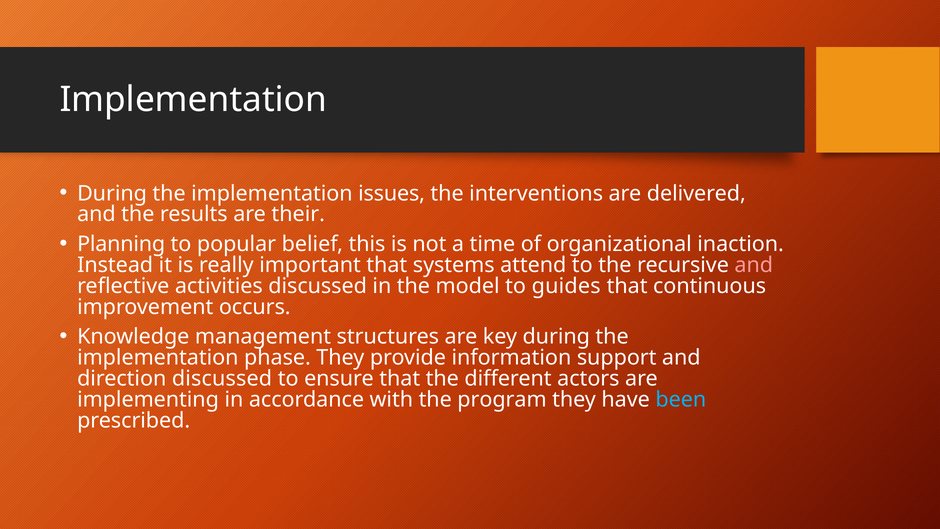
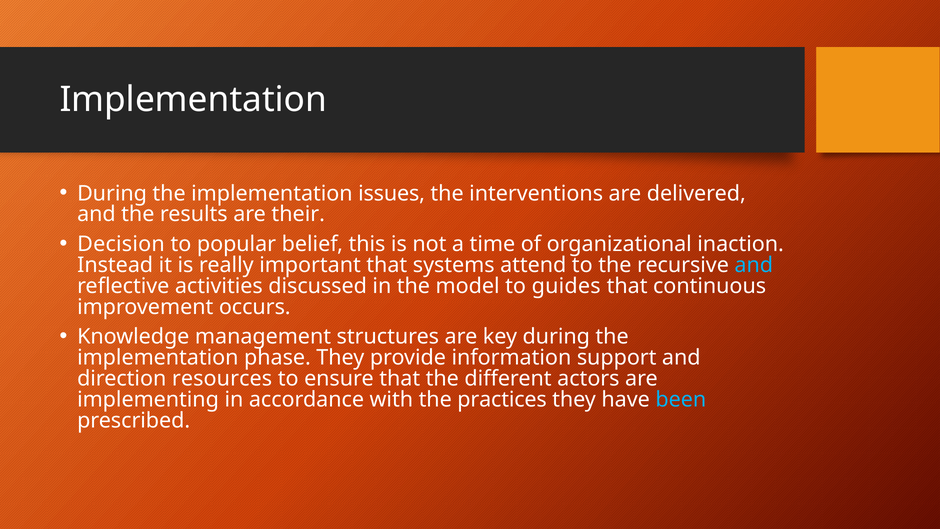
Planning: Planning -> Decision
and at (754, 265) colour: pink -> light blue
direction discussed: discussed -> resources
program: program -> practices
